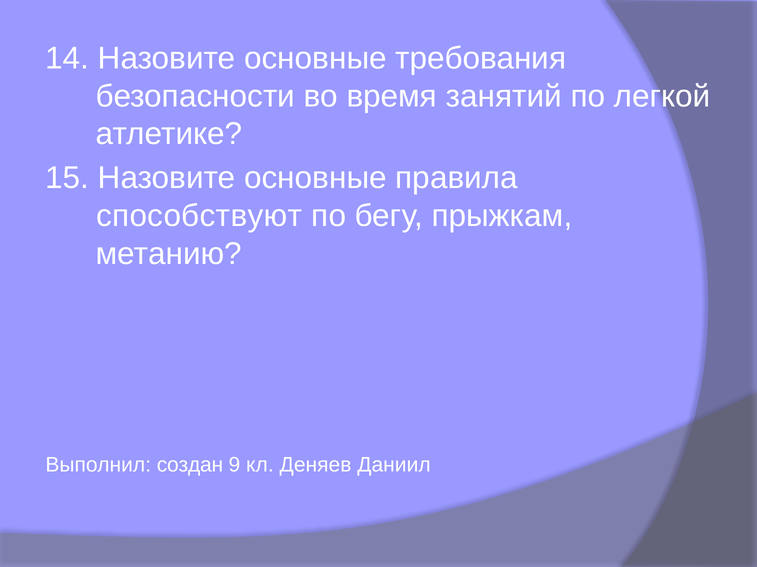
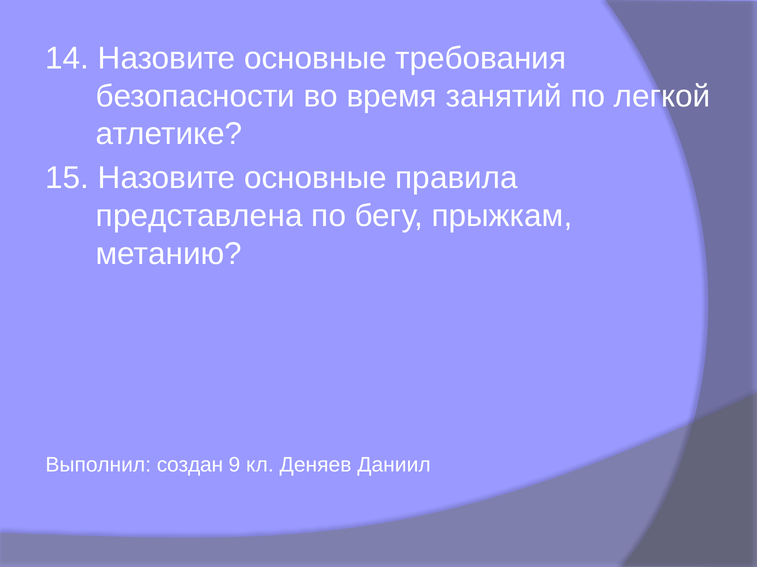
способствуют: способствуют -> представлена
